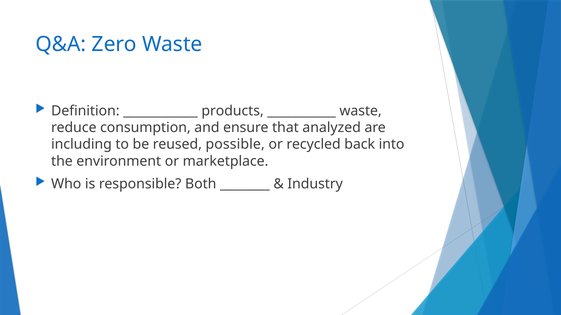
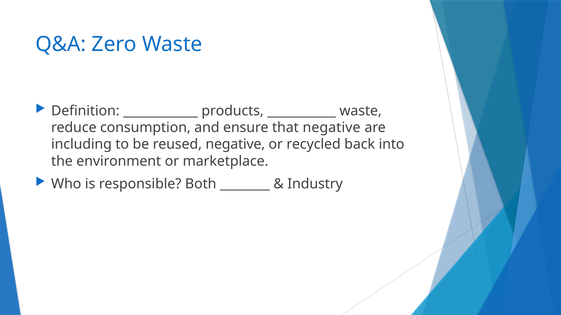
that analyzed: analyzed -> negative
reused possible: possible -> negative
